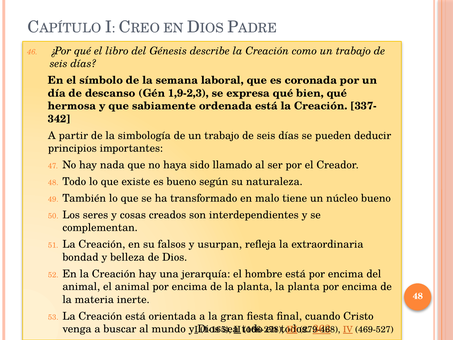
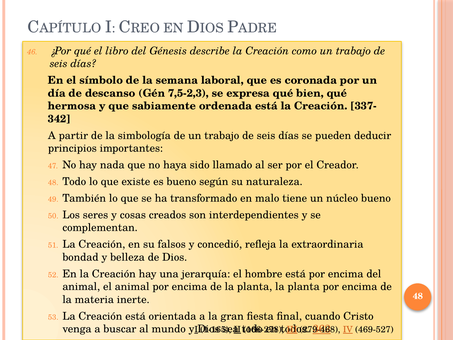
1,9-2,3: 1,9-2,3 -> 7,5-2,3
usurpan: usurpan -> concedió
